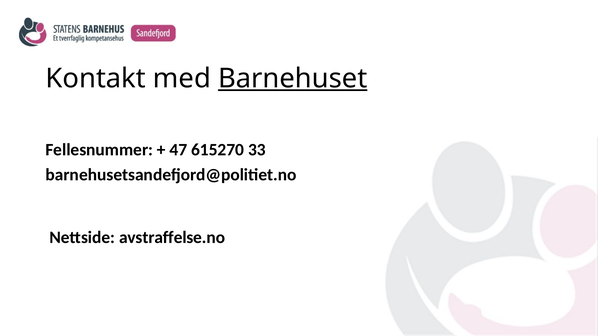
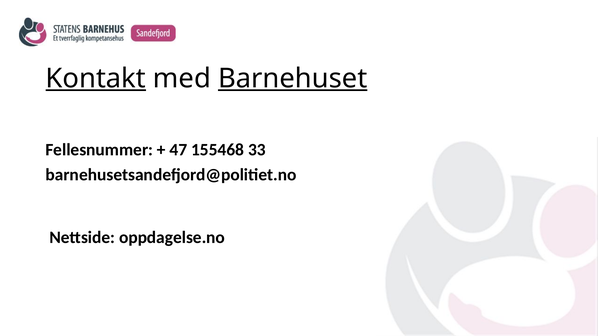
Kontakt underline: none -> present
615270: 615270 -> 155468
avstraffelse.no: avstraffelse.no -> oppdagelse.no
